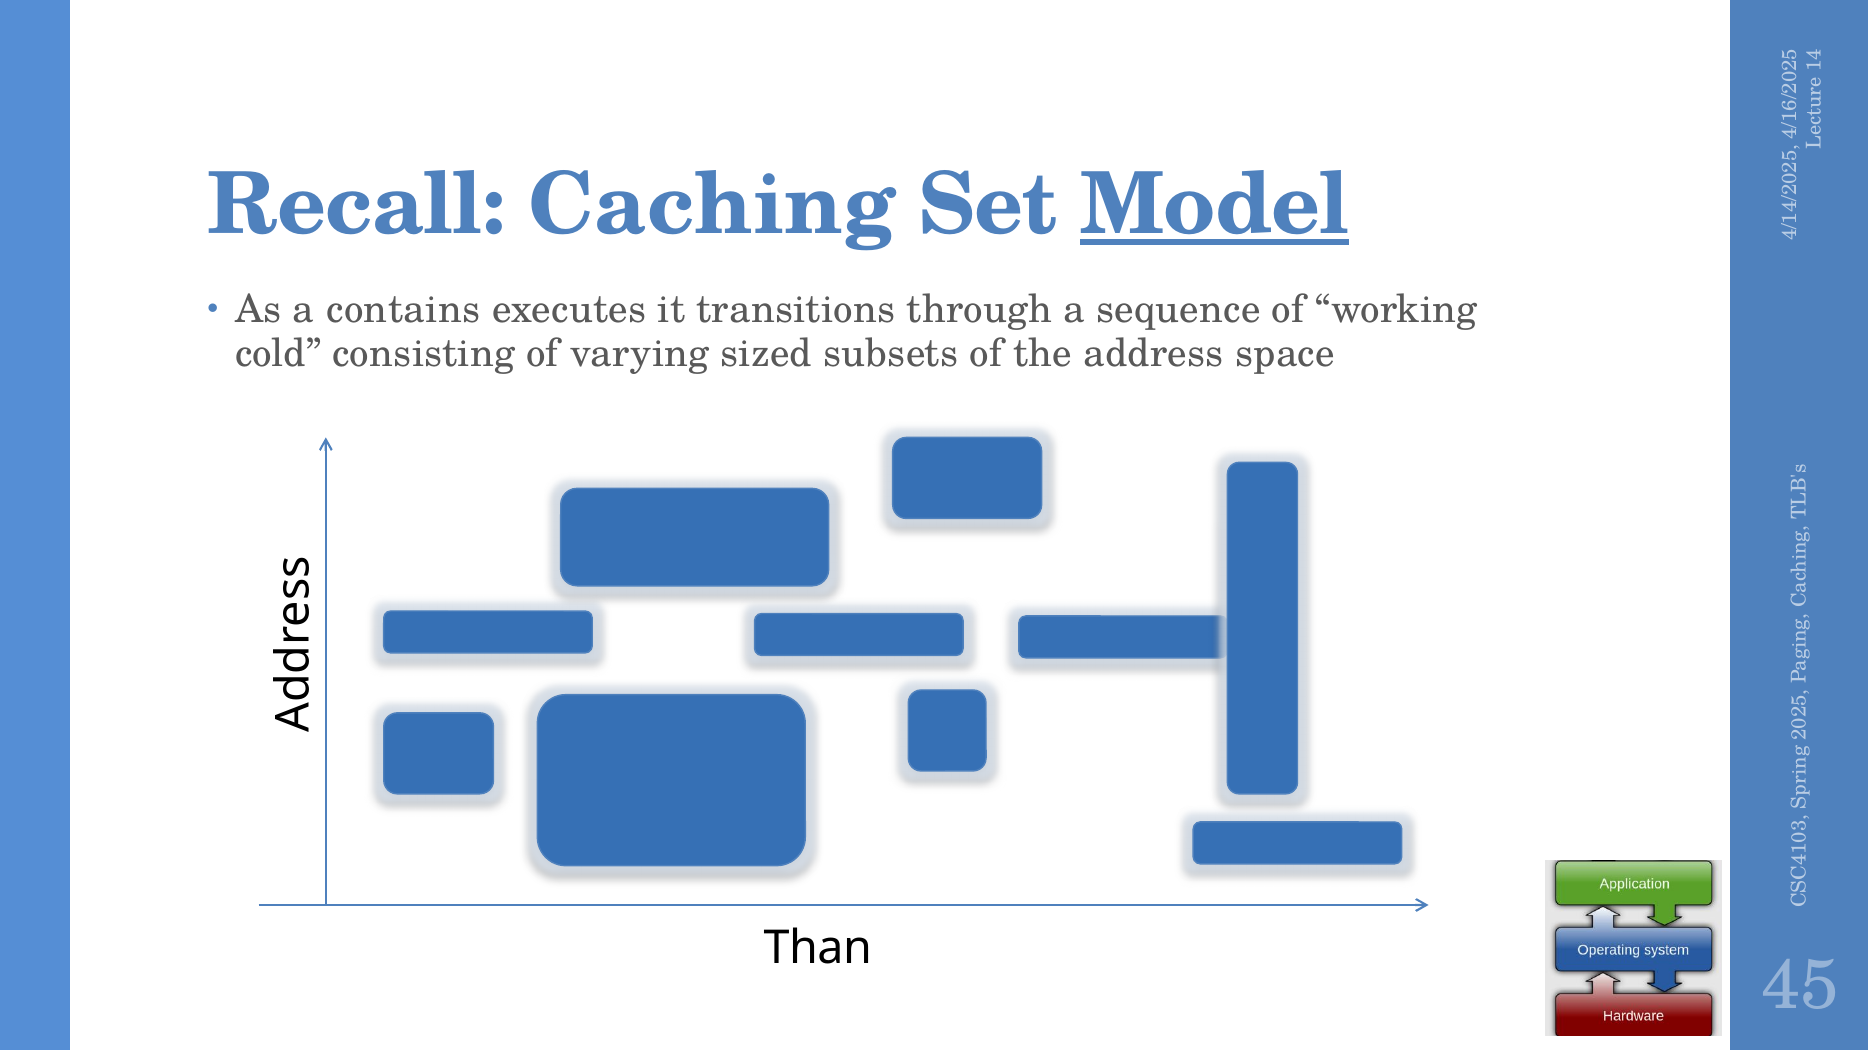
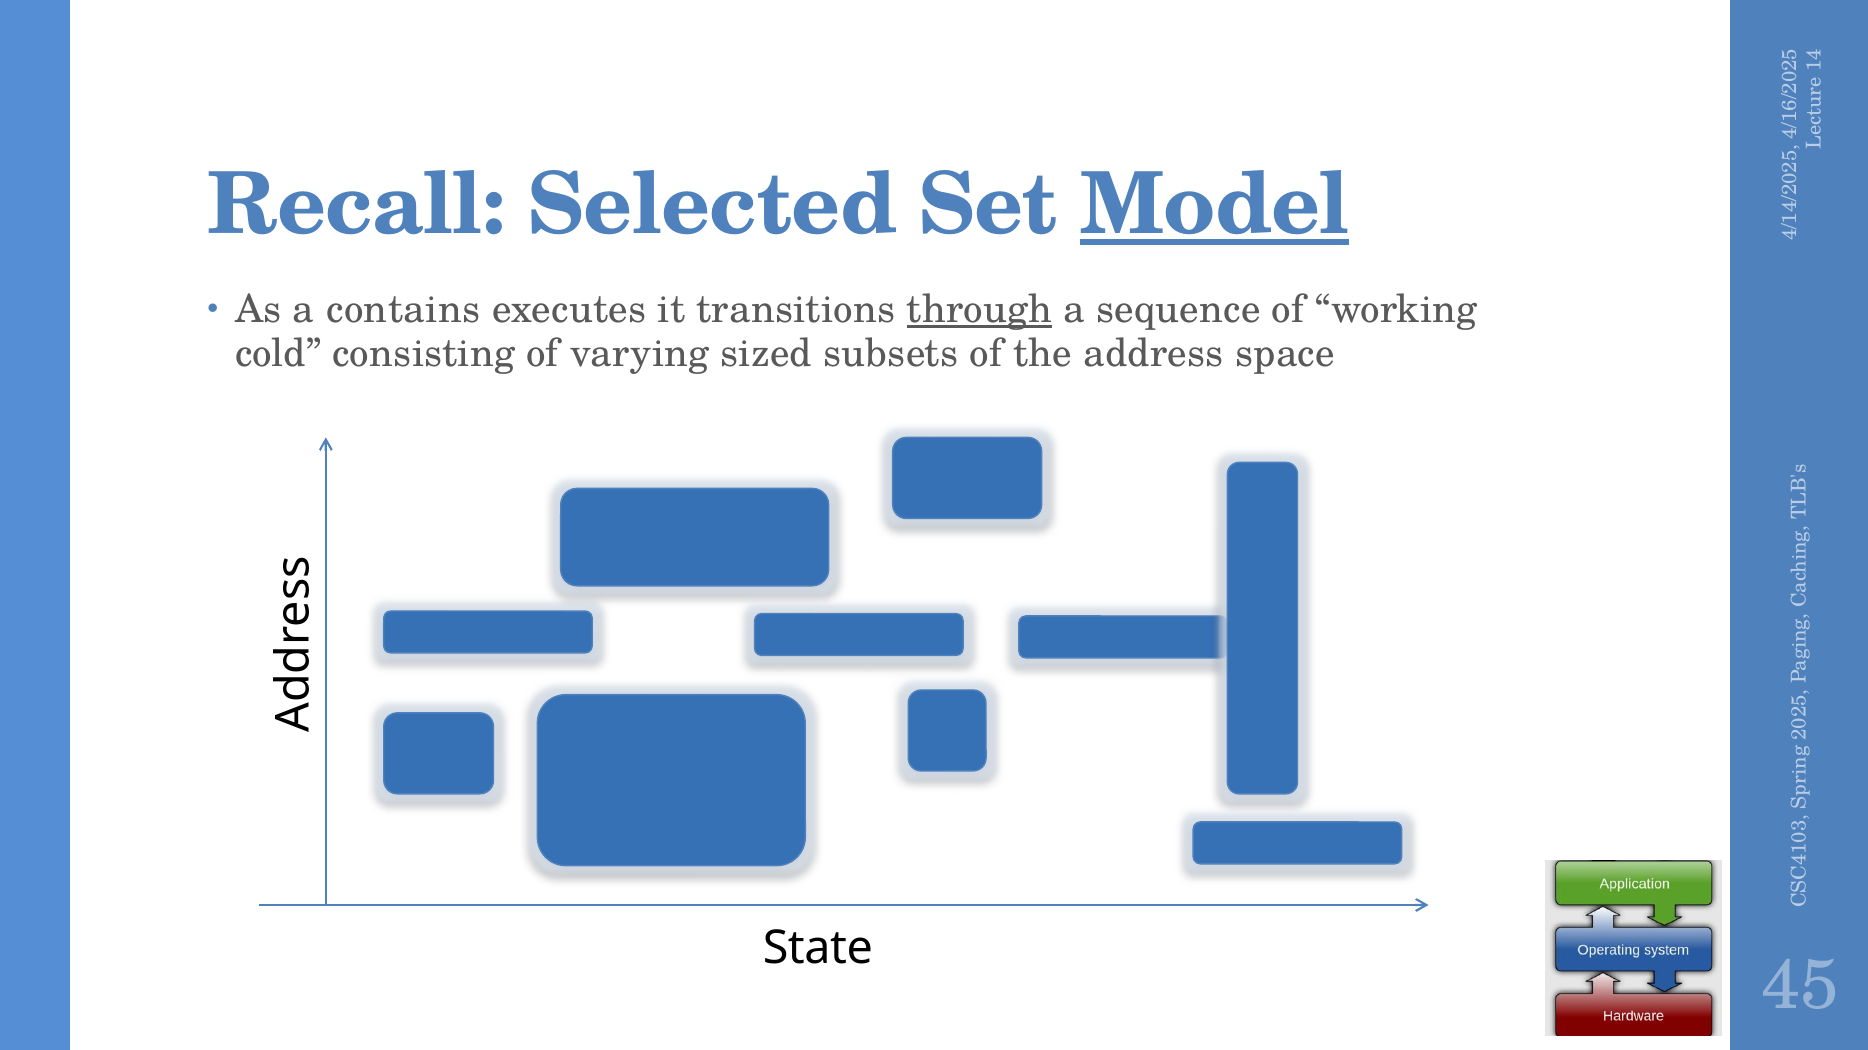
Caching: Caching -> Selected
through underline: none -> present
Than: Than -> State
